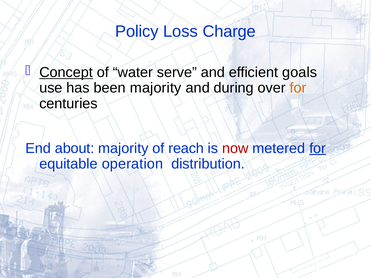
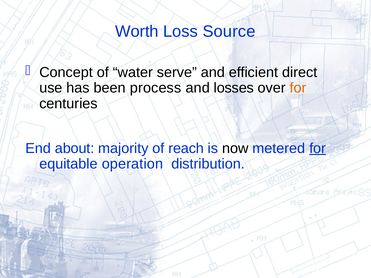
Policy: Policy -> Worth
Charge: Charge -> Source
Concept underline: present -> none
goals: goals -> direct
been majority: majority -> process
during: during -> losses
now colour: red -> black
